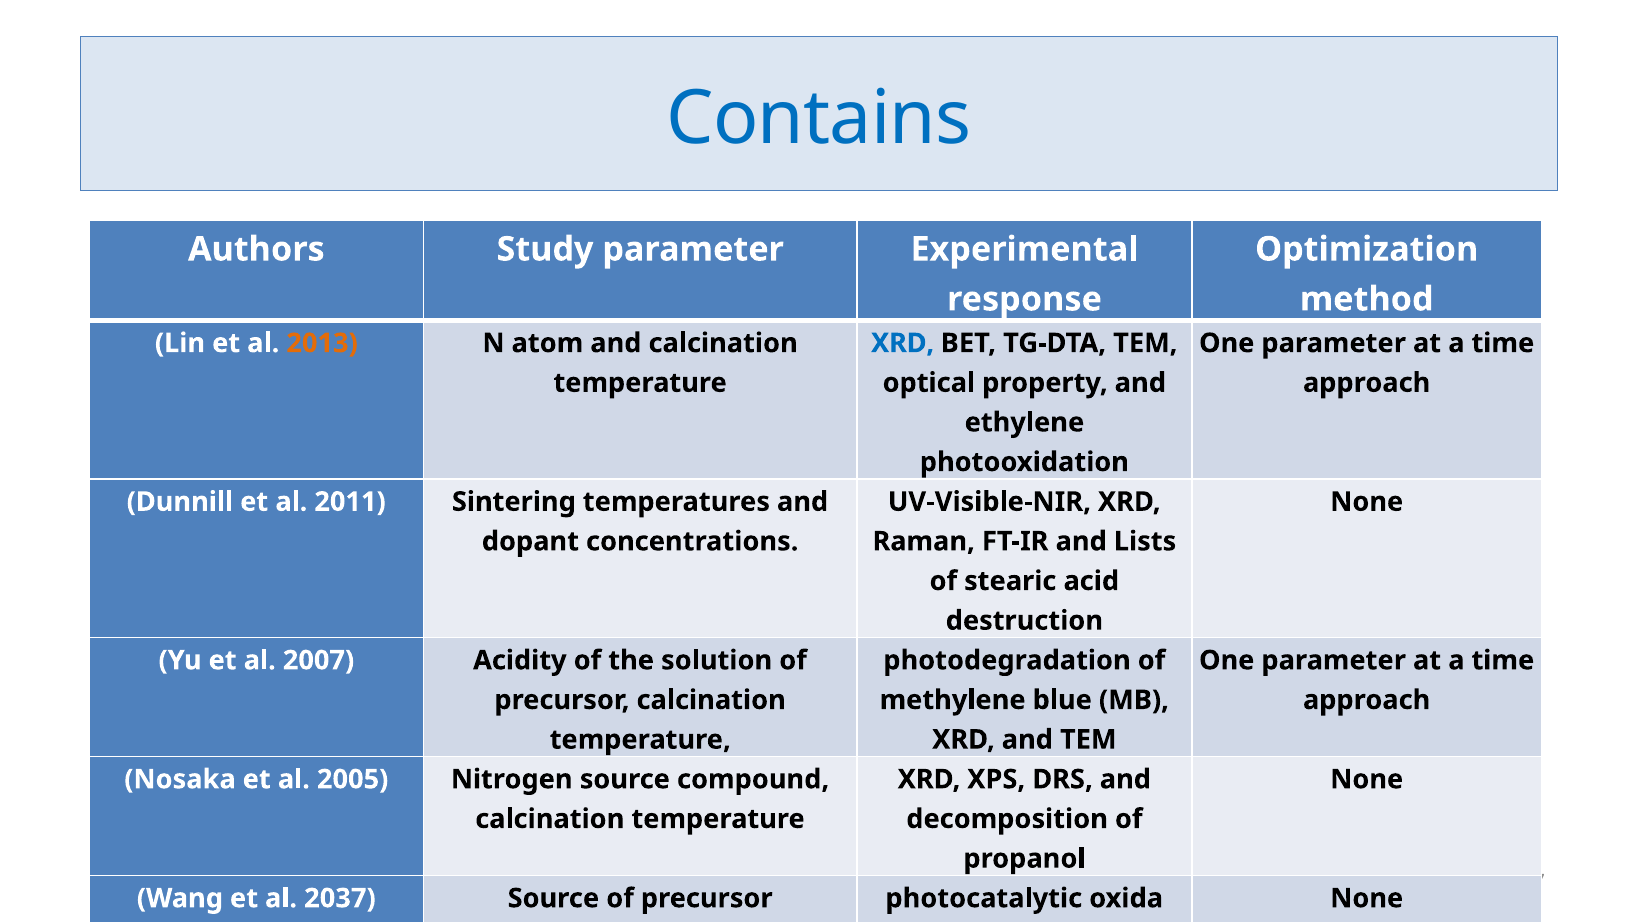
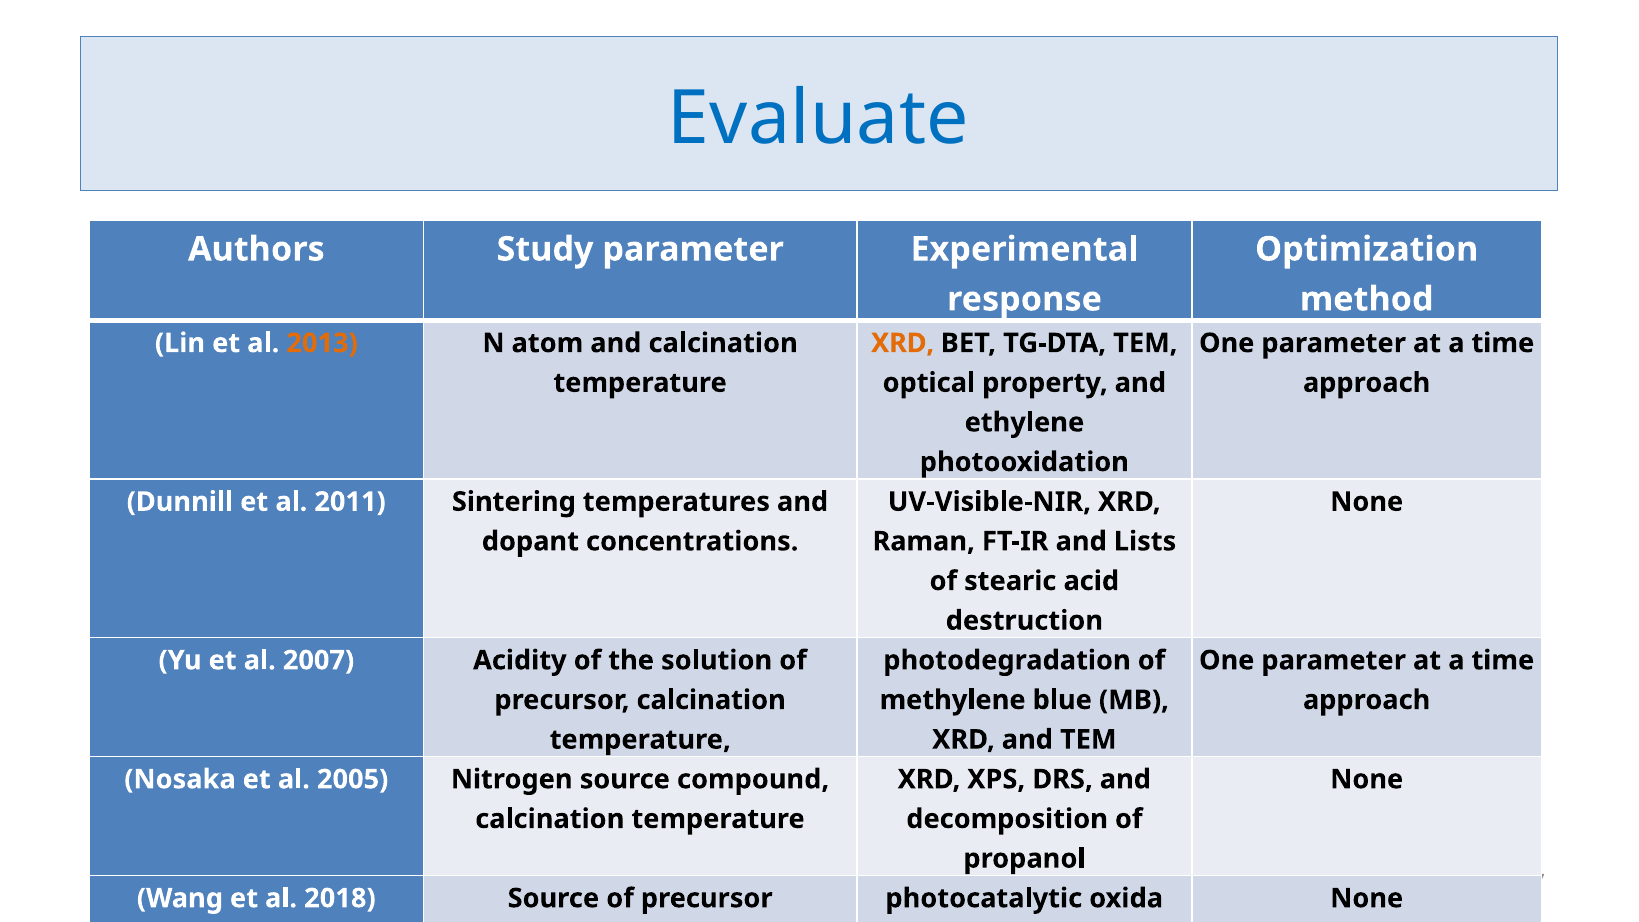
Contains: Contains -> Evaluate
XRD at (903, 343) colour: blue -> orange
2037: 2037 -> 2018
